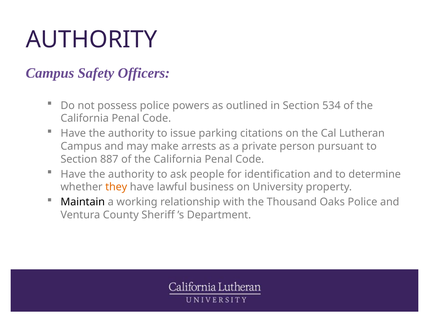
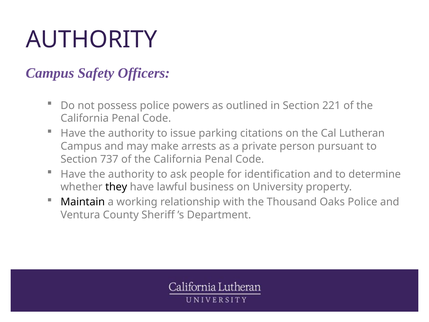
534: 534 -> 221
887: 887 -> 737
they colour: orange -> black
